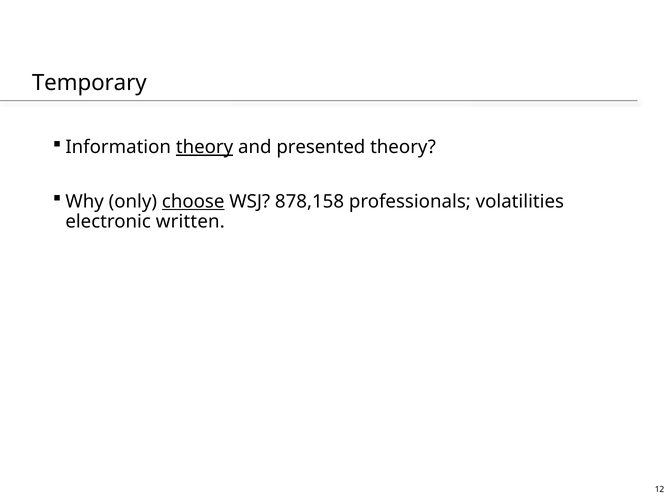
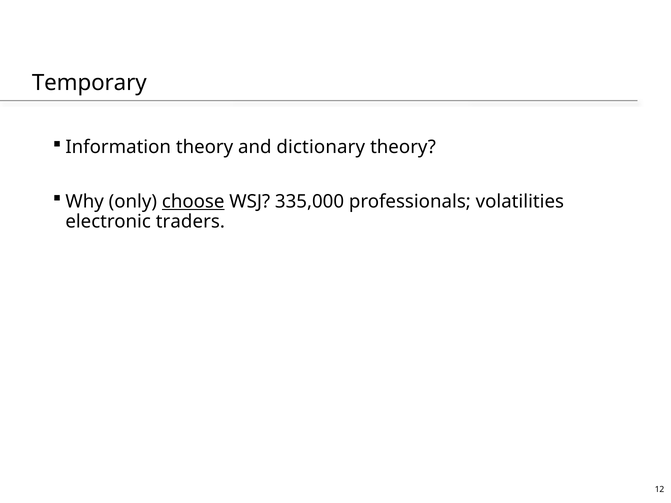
theory at (205, 147) underline: present -> none
presented: presented -> dictionary
878,158: 878,158 -> 335,000
written: written -> traders
